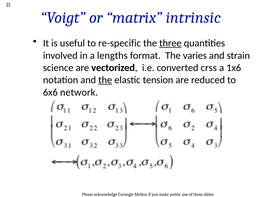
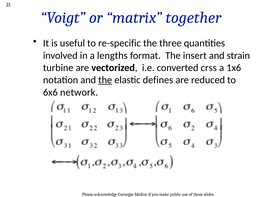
intrinsic: intrinsic -> together
three underline: present -> none
varies: varies -> insert
science: science -> turbine
tension: tension -> defines
